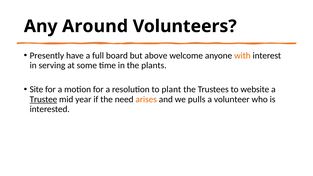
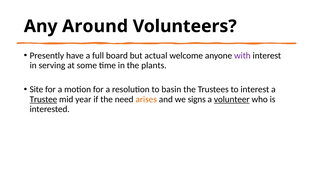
above: above -> actual
with colour: orange -> purple
plant: plant -> basin
to website: website -> interest
pulls: pulls -> signs
volunteer underline: none -> present
